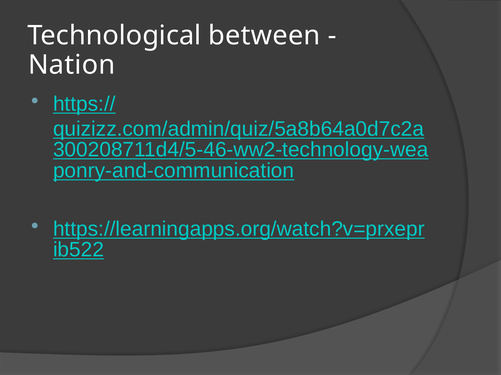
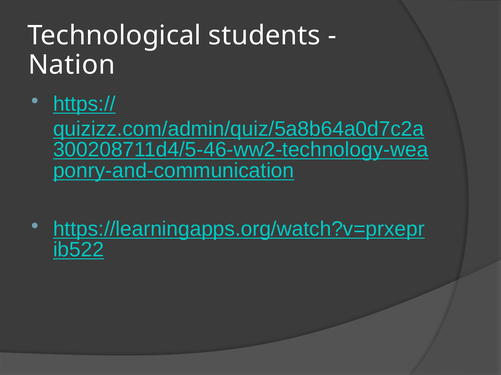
between: between -> students
